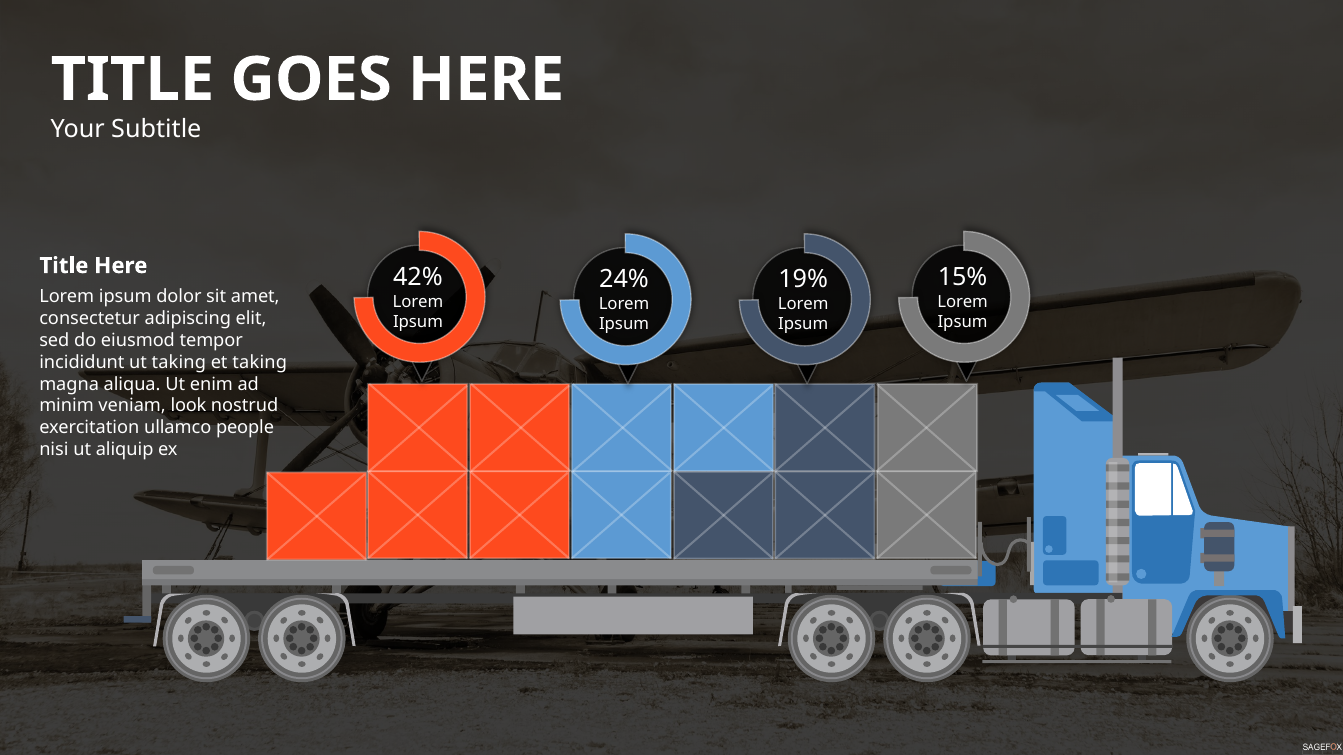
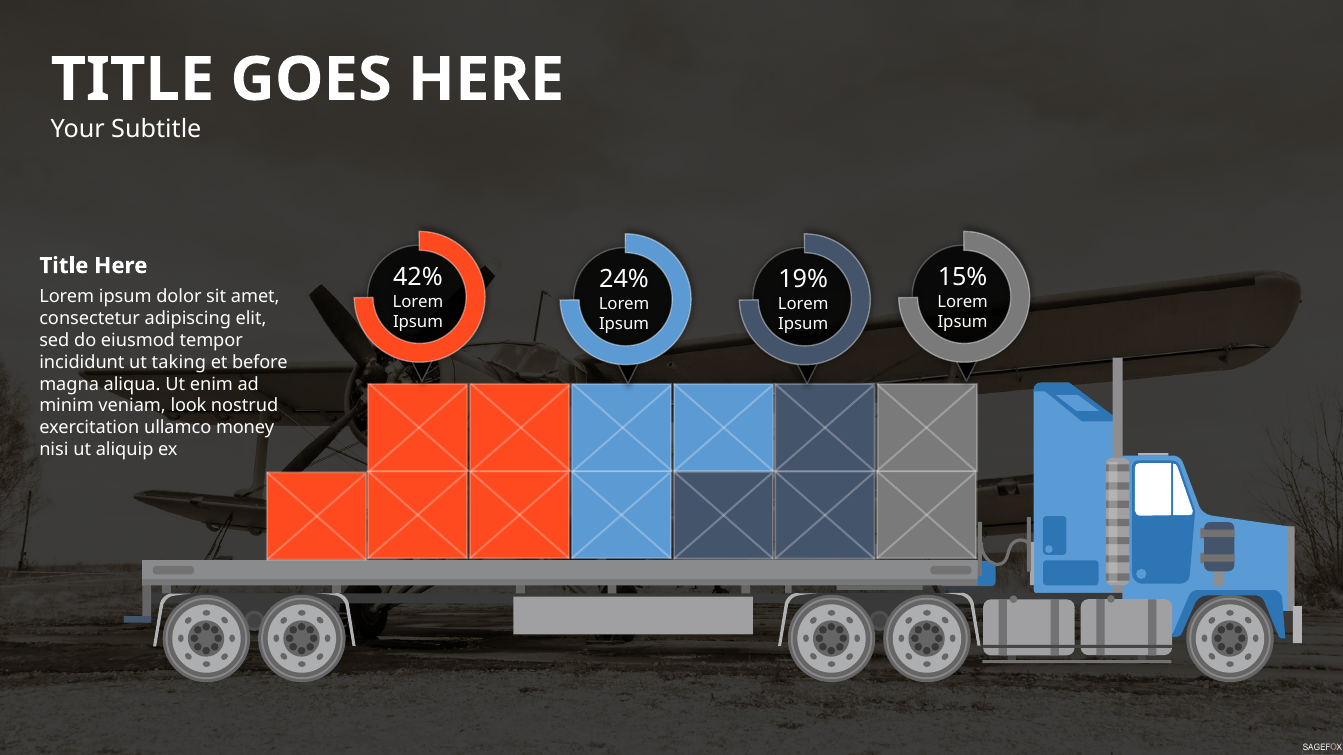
et taking: taking -> before
people: people -> money
